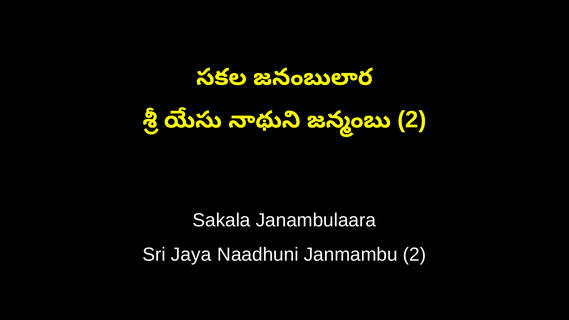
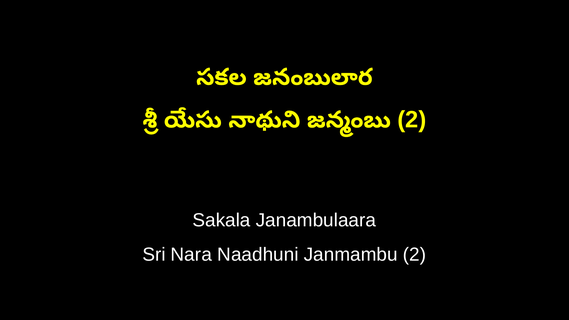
Jaya: Jaya -> Nara
